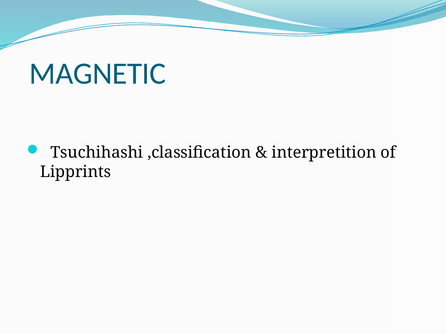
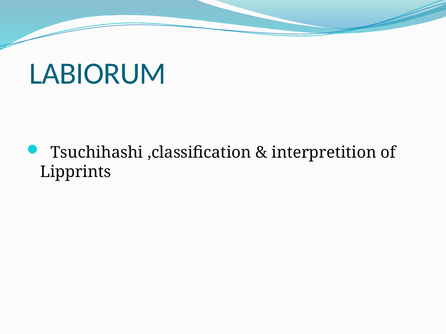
MAGNETIC: MAGNETIC -> LABIORUM
